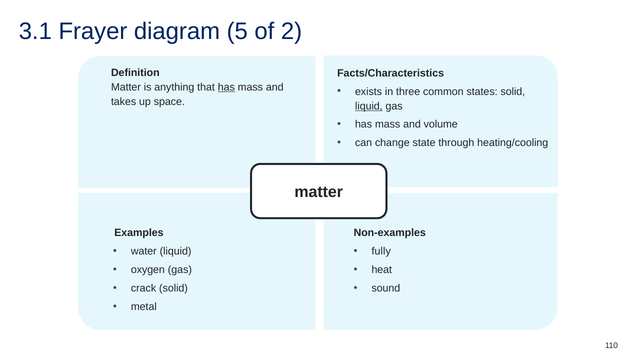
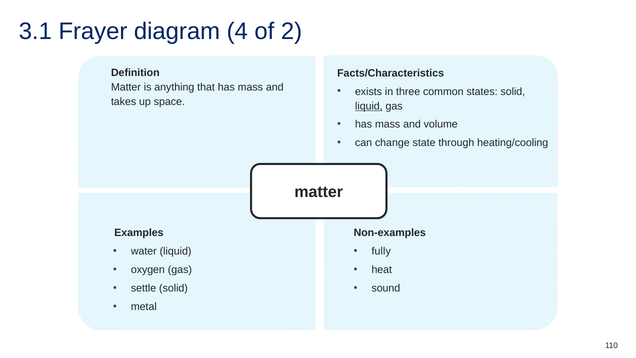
5: 5 -> 4
has at (226, 87) underline: present -> none
crack: crack -> settle
